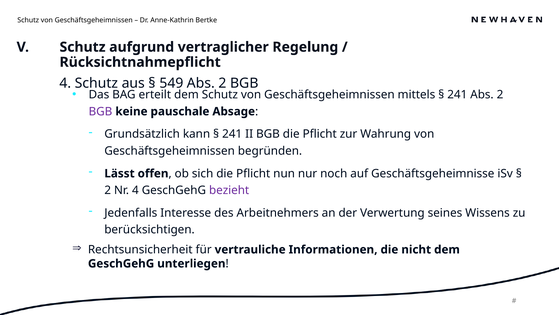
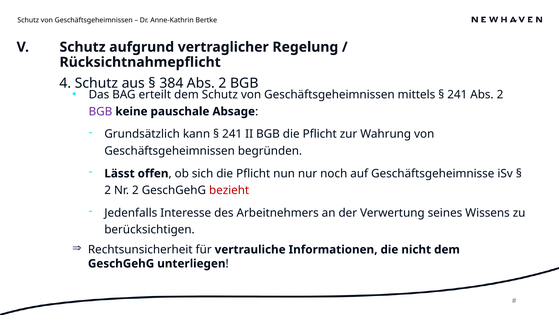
549: 549 -> 384
Nr 4: 4 -> 2
bezieht colour: purple -> red
